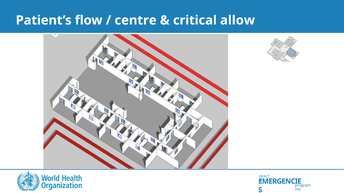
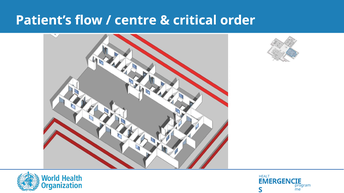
allow: allow -> order
